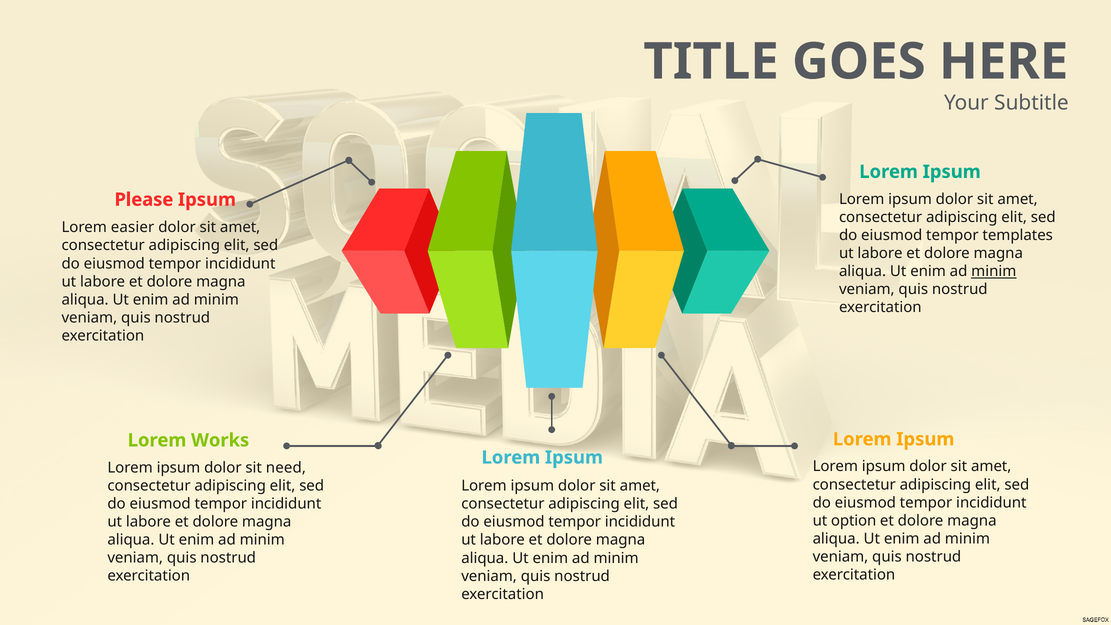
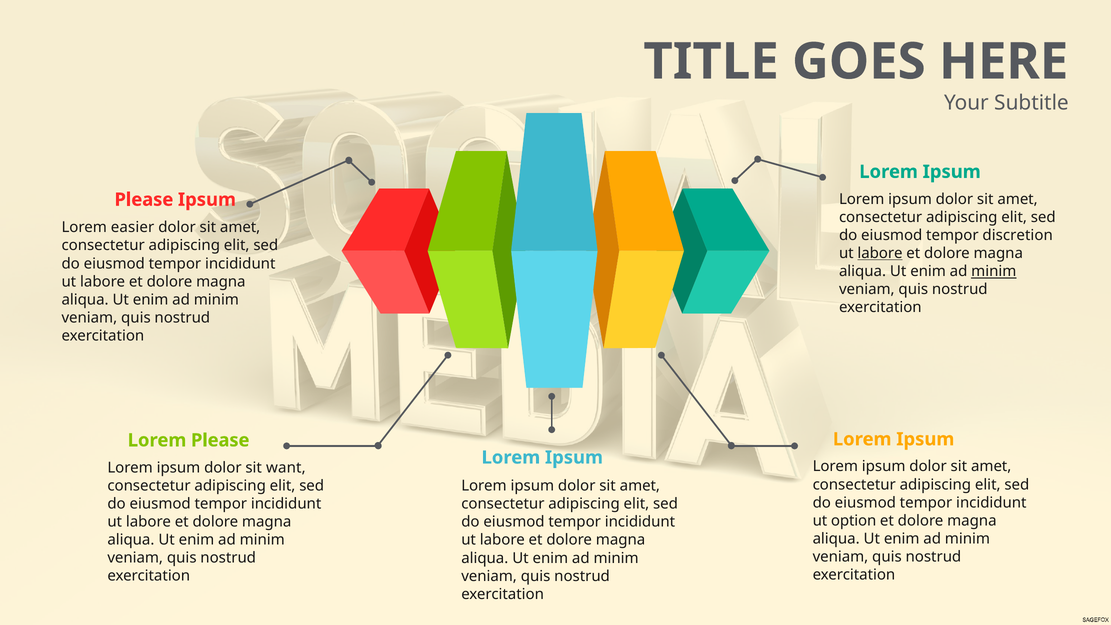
templates: templates -> discretion
labore at (880, 253) underline: none -> present
Lorem Works: Works -> Please
need: need -> want
